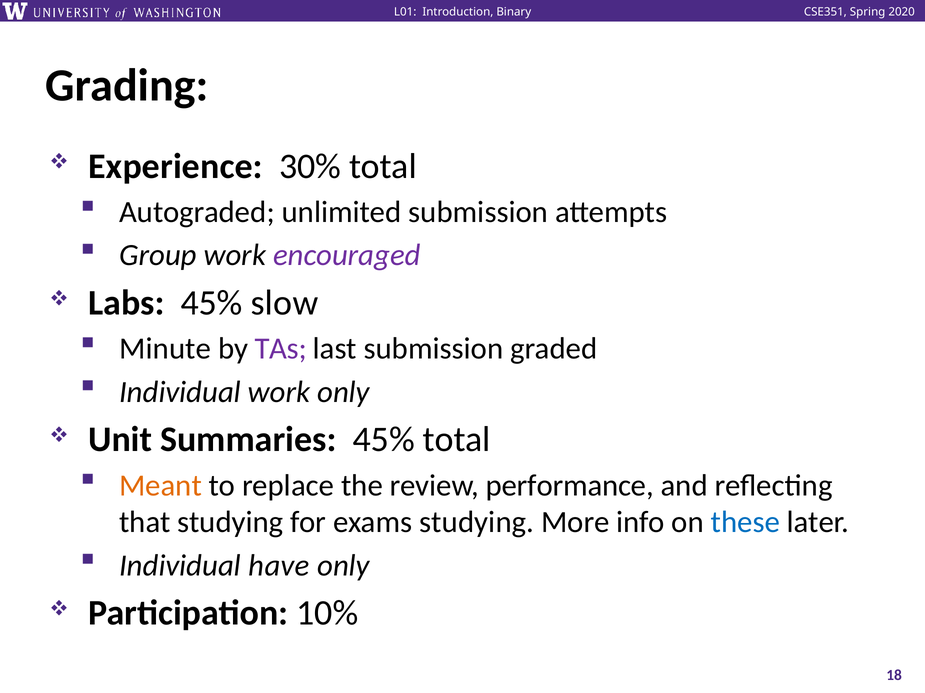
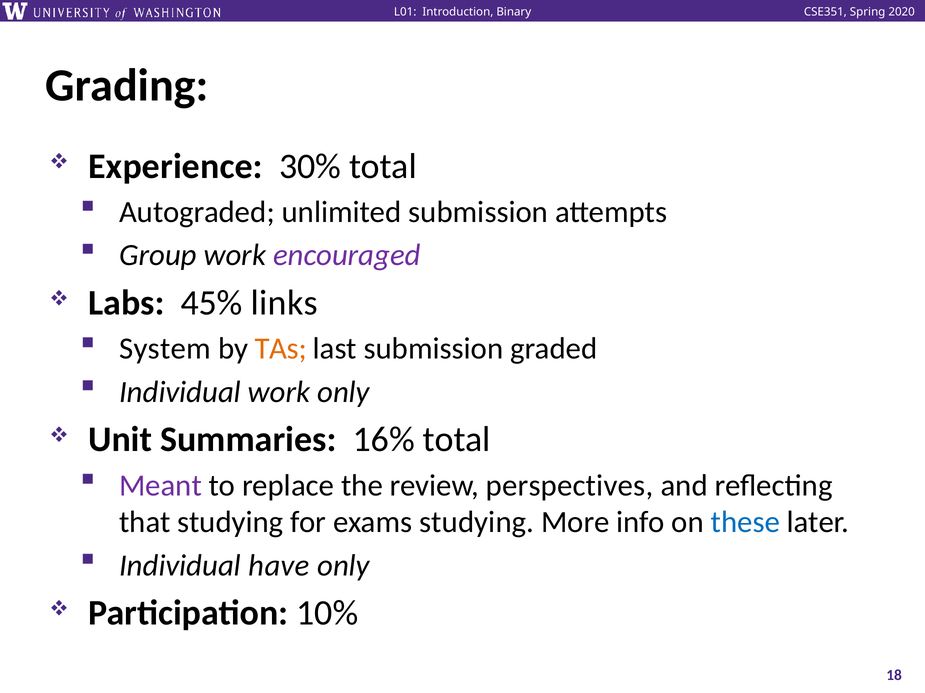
slow: slow -> links
Minute: Minute -> System
TAs colour: purple -> orange
Summaries 45%: 45% -> 16%
Meant colour: orange -> purple
performance: performance -> perspectives
